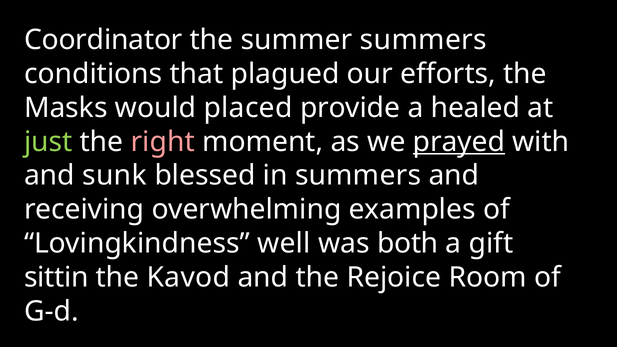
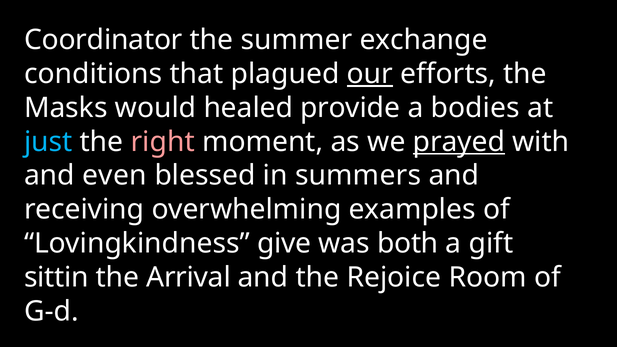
summer summers: summers -> exchange
our underline: none -> present
placed: placed -> healed
healed: healed -> bodies
just colour: light green -> light blue
sunk: sunk -> even
well: well -> give
Kavod: Kavod -> Arrival
